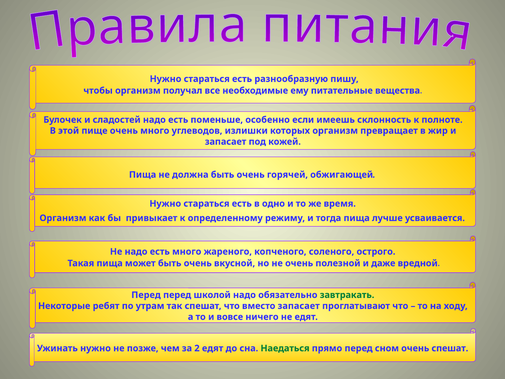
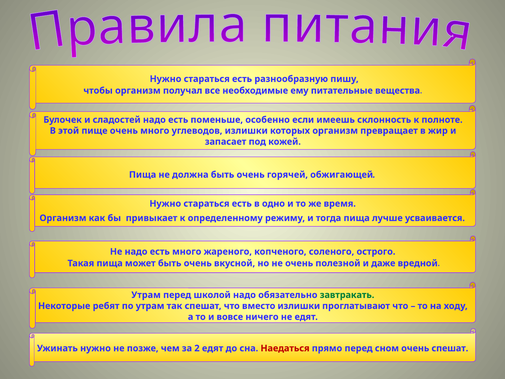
Перед at (146, 295): Перед -> Утрам
вместо запасает: запасает -> излишки
Наедаться colour: green -> red
